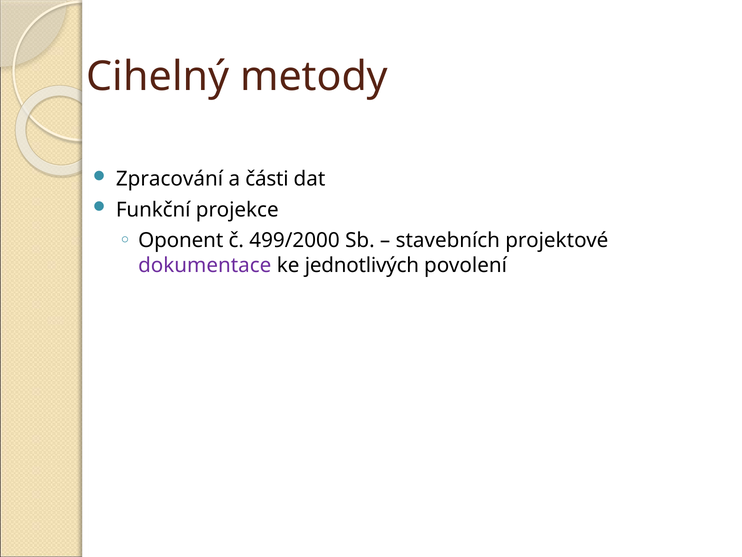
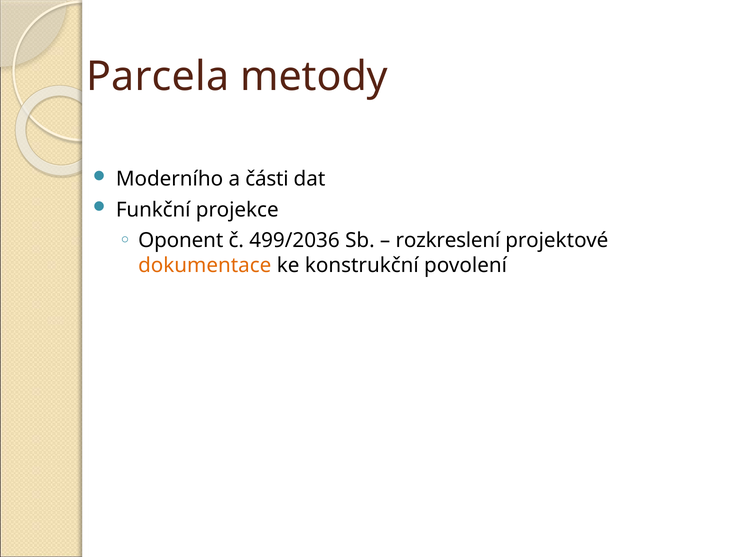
Cihelný: Cihelný -> Parcela
Zpracování: Zpracování -> Moderního
499/2000: 499/2000 -> 499/2036
stavebních: stavebních -> rozkreslení
dokumentace colour: purple -> orange
jednotlivých: jednotlivých -> konstrukční
